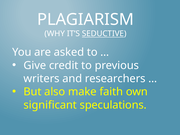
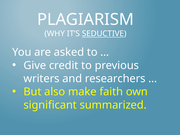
speculations: speculations -> summarized
